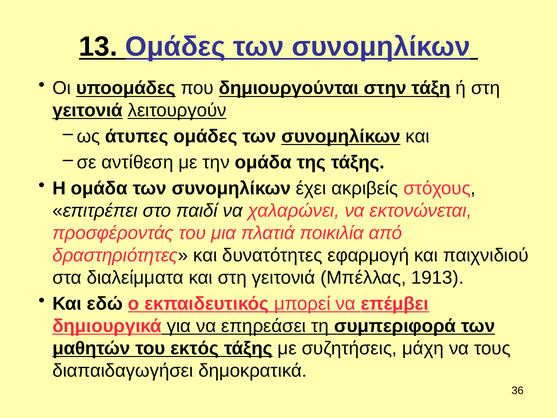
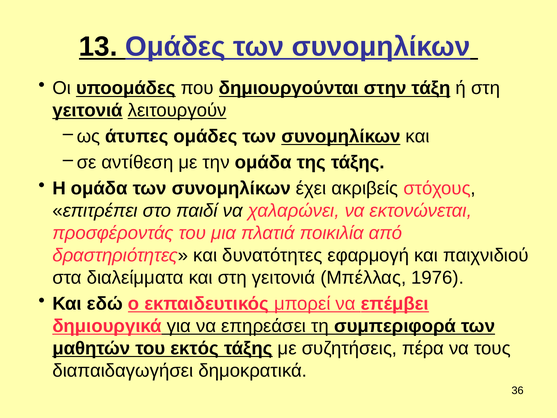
1913: 1913 -> 1976
μάχη: μάχη -> πέρα
